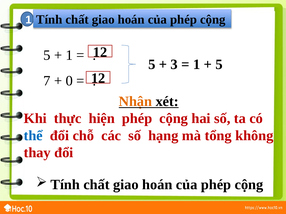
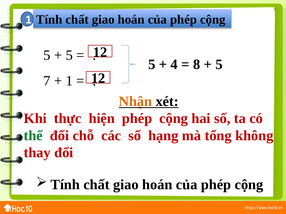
1 at (69, 55): 1 -> 5
3: 3 -> 4
1 at (197, 65): 1 -> 8
0 at (69, 81): 0 -> 1
thể colour: blue -> green
